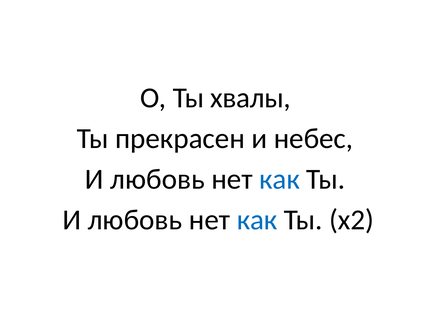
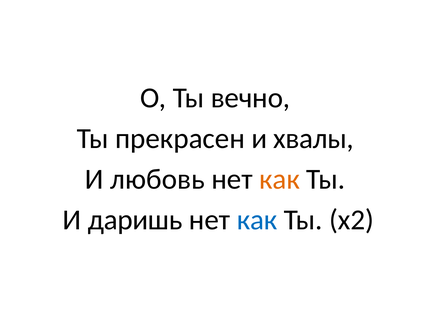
хвалы: хвалы -> вечно
небес: небес -> хвалы
как at (280, 180) colour: blue -> orange
любовь at (135, 221): любовь -> даришь
